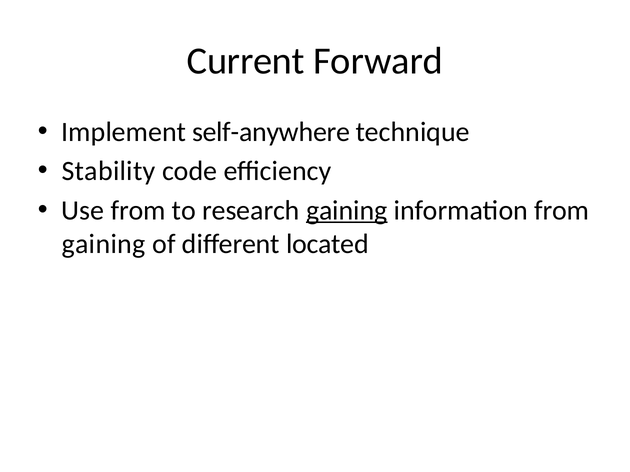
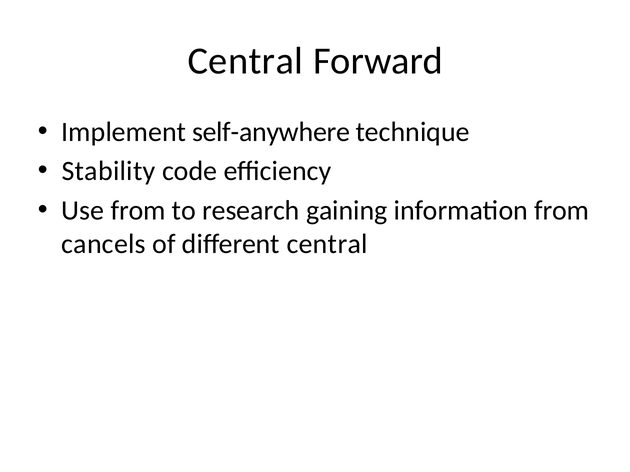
Current at (246, 61): Current -> Central
gaining at (347, 211) underline: present -> none
gaining at (104, 244): gaining -> cancels
different located: located -> central
